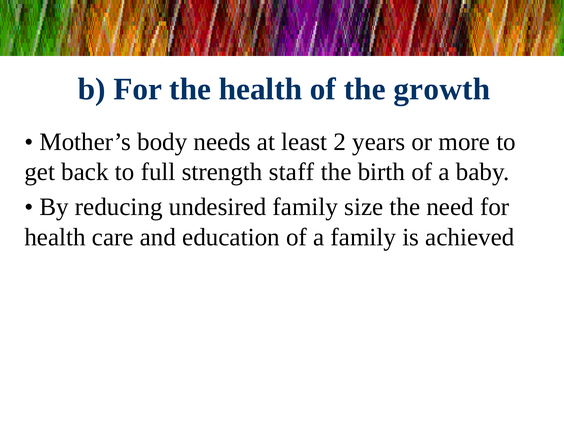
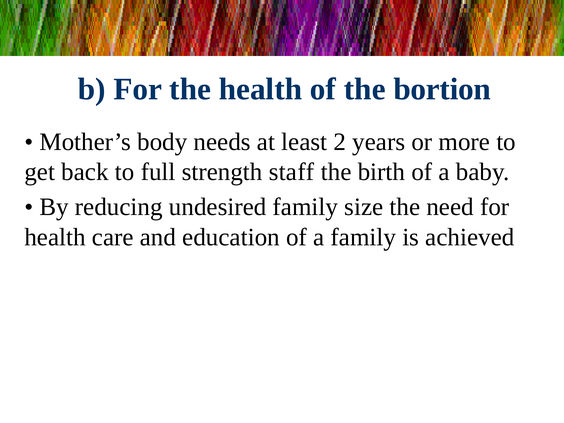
growth: growth -> bortion
